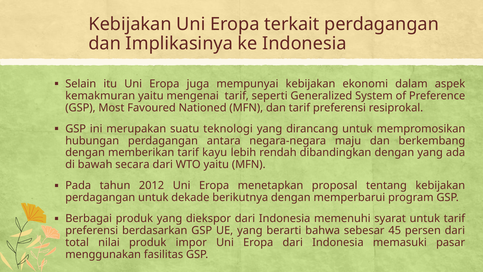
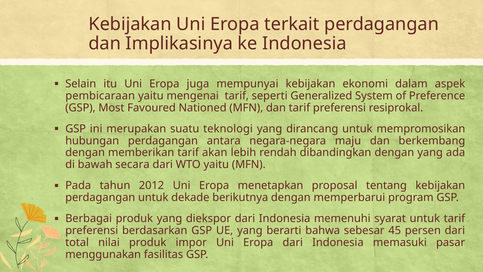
kemakmuran: kemakmuran -> pembicaraan
kayu: kayu -> akan
